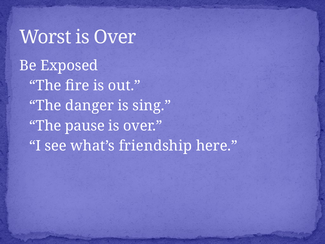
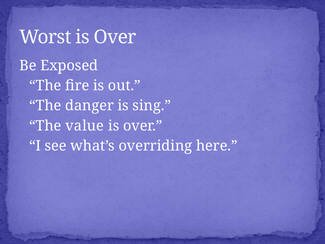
pause: pause -> value
friendship: friendship -> overriding
